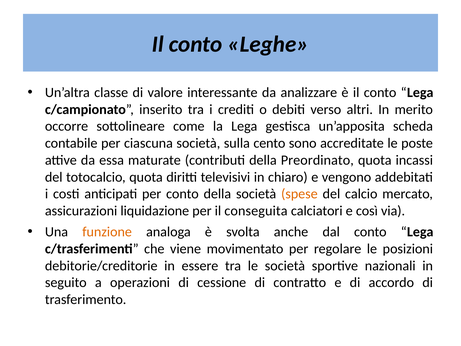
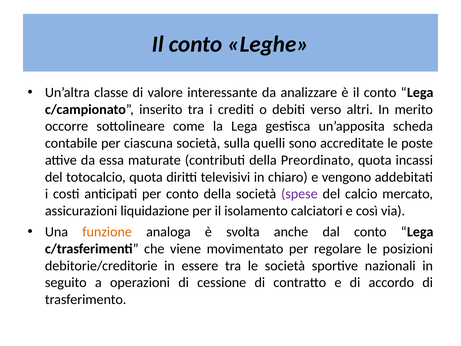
cento: cento -> quelli
spese colour: orange -> purple
conseguita: conseguita -> isolamento
